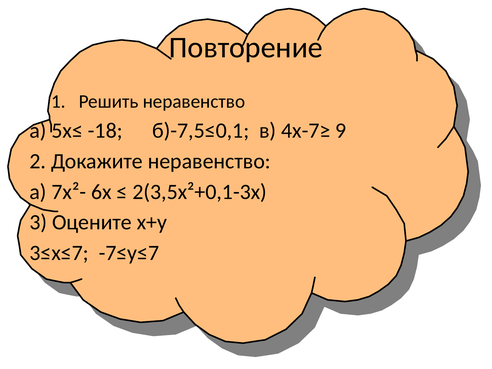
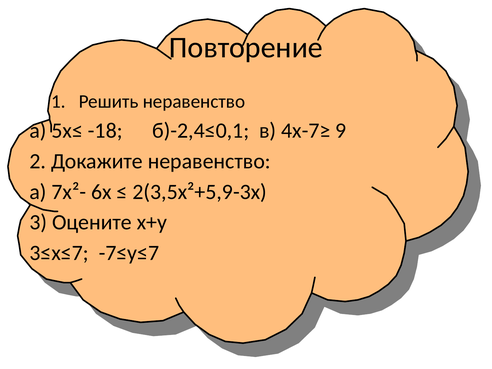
б)-7,5≤0,1: б)-7,5≤0,1 -> б)-2,4≤0,1
2(3,5х²+0,1-3х: 2(3,5х²+0,1-3х -> 2(3,5х²+5,9-3х
